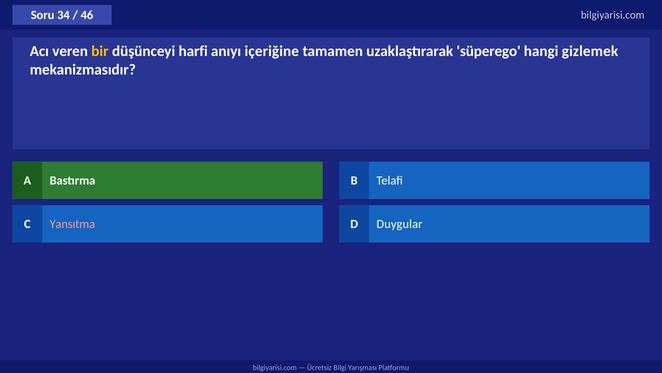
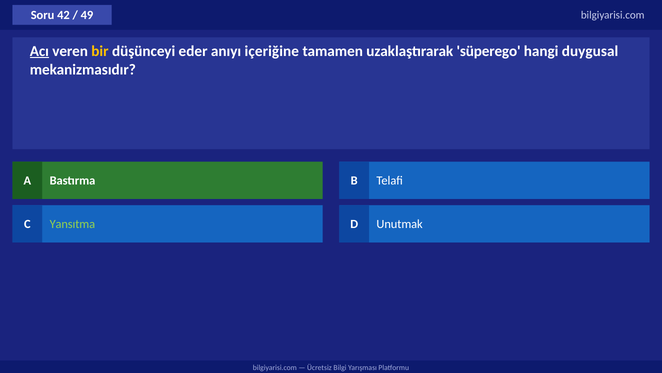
34: 34 -> 42
46: 46 -> 49
Acı underline: none -> present
harfi: harfi -> eder
gizlemek: gizlemek -> duygusal
Yansıtma colour: pink -> light green
Duygular: Duygular -> Unutmak
